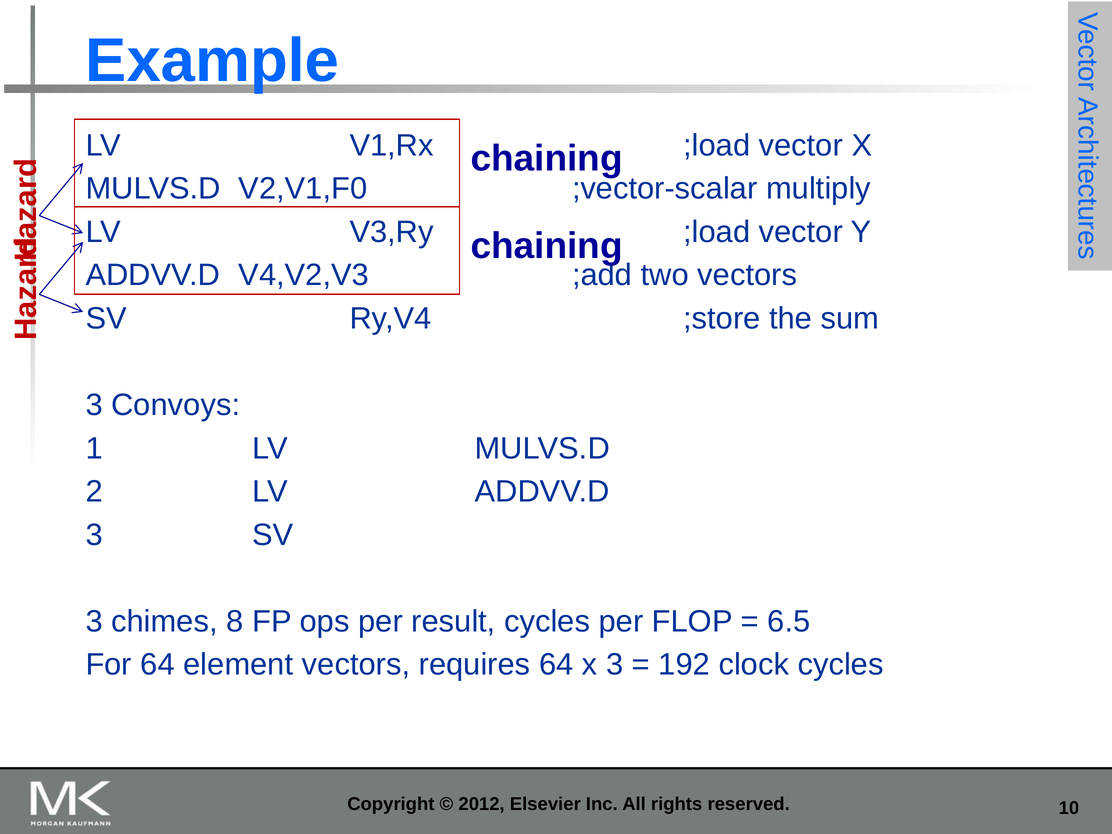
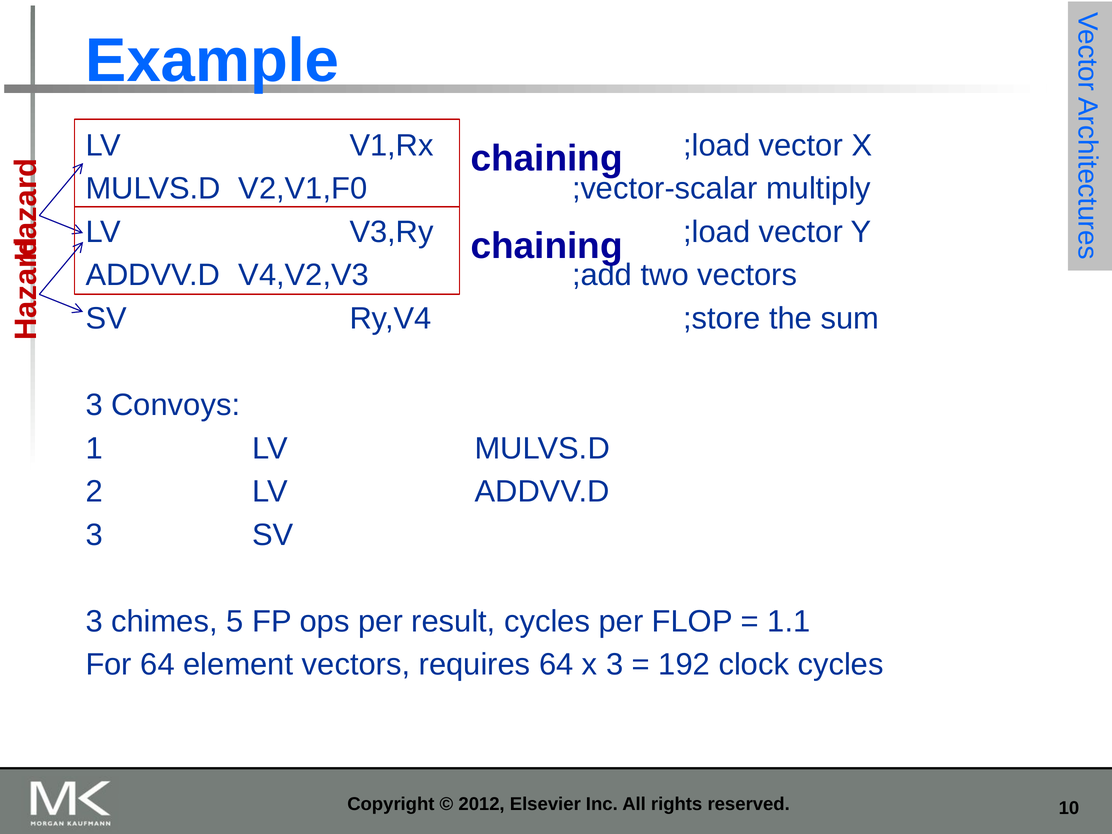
8: 8 -> 5
6.5: 6.5 -> 1.1
